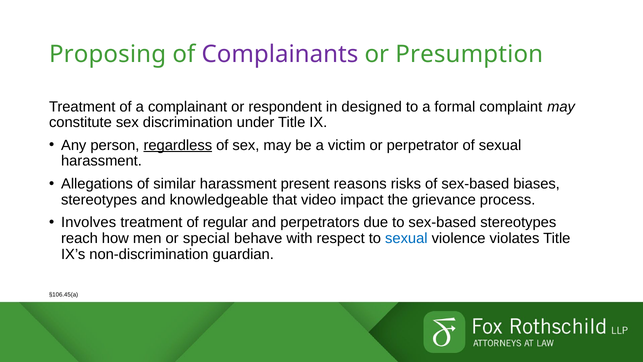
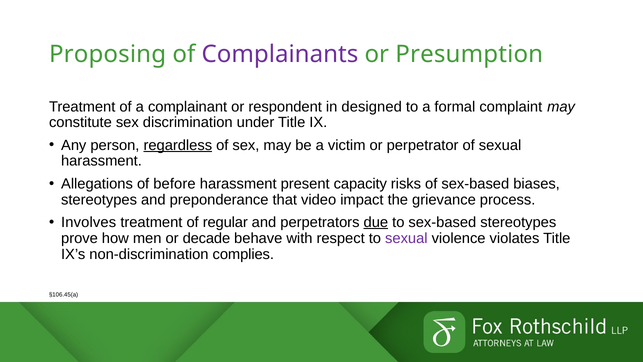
similar: similar -> before
reasons: reasons -> capacity
knowledgeable: knowledgeable -> preponderance
due underline: none -> present
reach: reach -> prove
special: special -> decade
sexual at (406, 238) colour: blue -> purple
guardian: guardian -> complies
